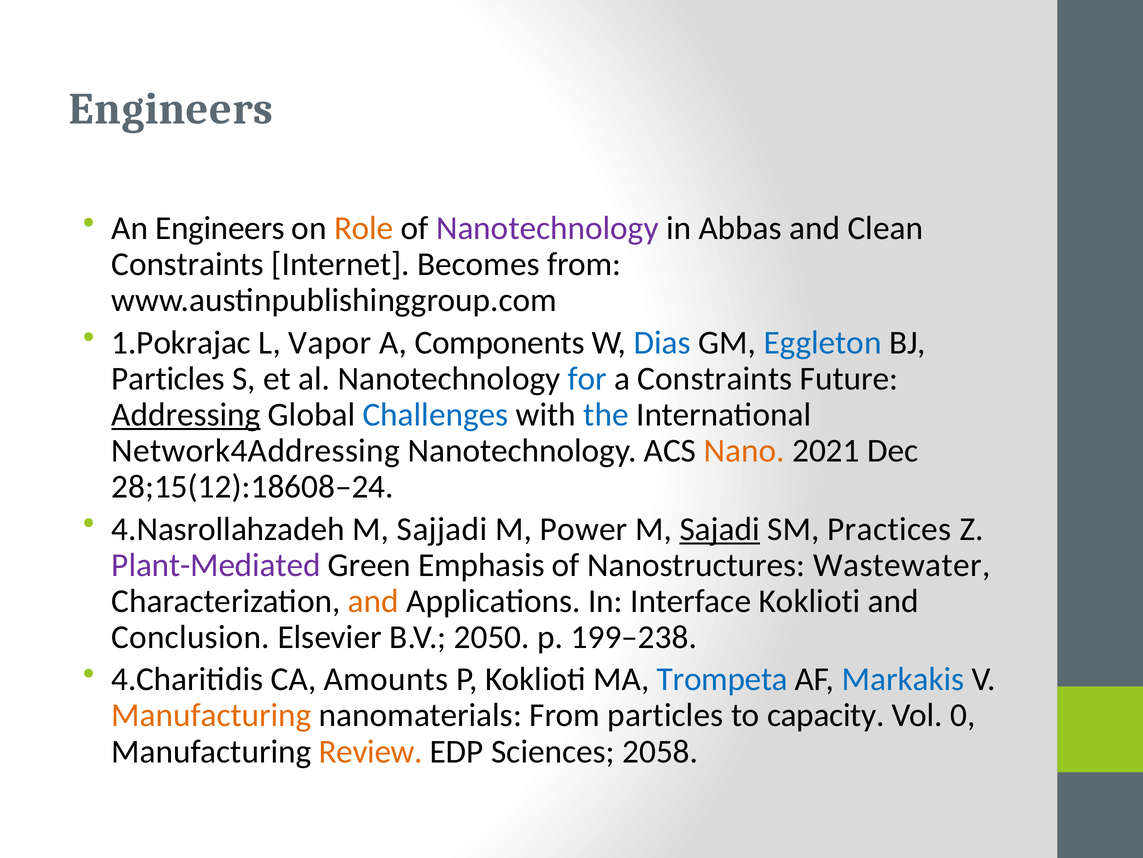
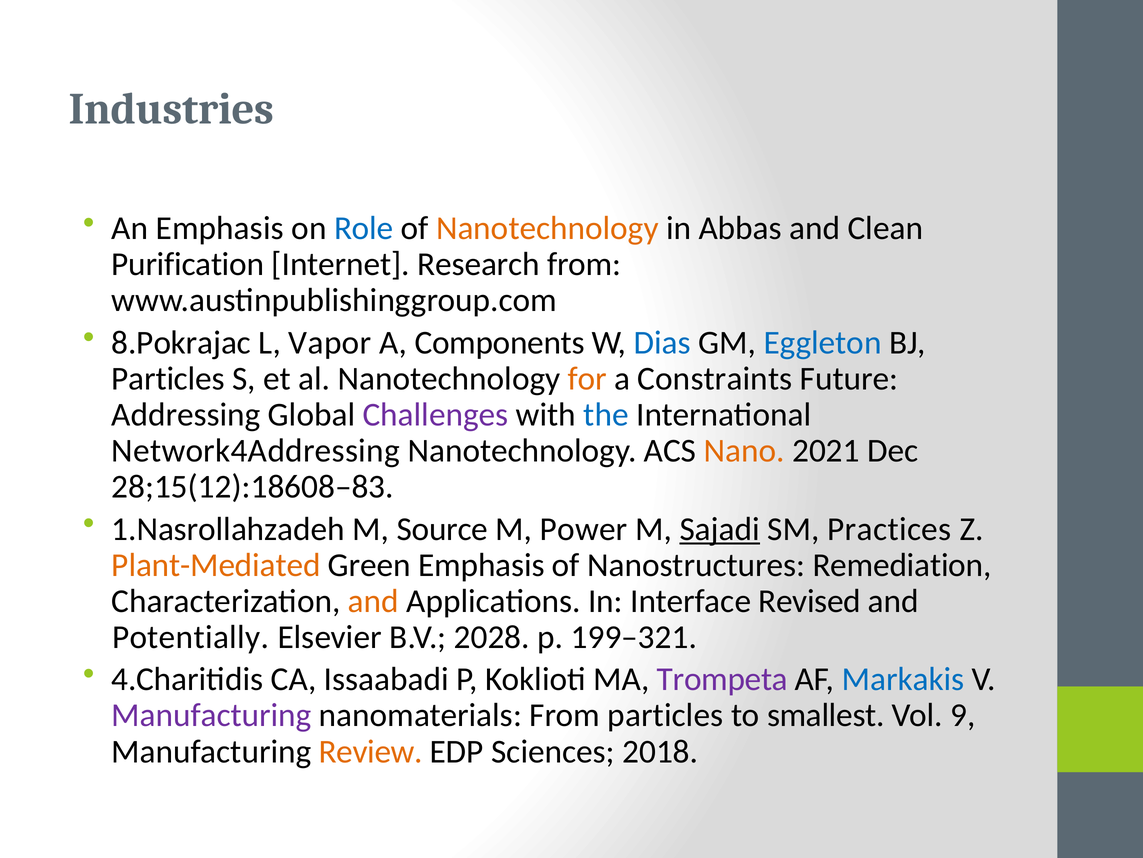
Engineers at (171, 109): Engineers -> Industries
An Engineers: Engineers -> Emphasis
Role colour: orange -> blue
Nanotechnology at (547, 228) colour: purple -> orange
Constraints at (188, 264): Constraints -> Purification
Becomes: Becomes -> Research
1.Pokrajac: 1.Pokrajac -> 8.Pokrajac
for colour: blue -> orange
Addressing underline: present -> none
Challenges colour: blue -> purple
28;15(12):18608–24: 28;15(12):18608–24 -> 28;15(12):18608–83
4.Nasrollahzadeh: 4.Nasrollahzadeh -> 1.Nasrollahzadeh
Sajjadi: Sajjadi -> Source
Plant-Mediated colour: purple -> orange
Wastewater: Wastewater -> Remediation
Interface Koklioti: Koklioti -> Revised
Conclusion: Conclusion -> Potentially
2050: 2050 -> 2028
199–238: 199–238 -> 199–321
Amounts: Amounts -> Issaabadi
Trompeta colour: blue -> purple
Manufacturing at (211, 715) colour: orange -> purple
capacity: capacity -> smallest
0: 0 -> 9
2058: 2058 -> 2018
